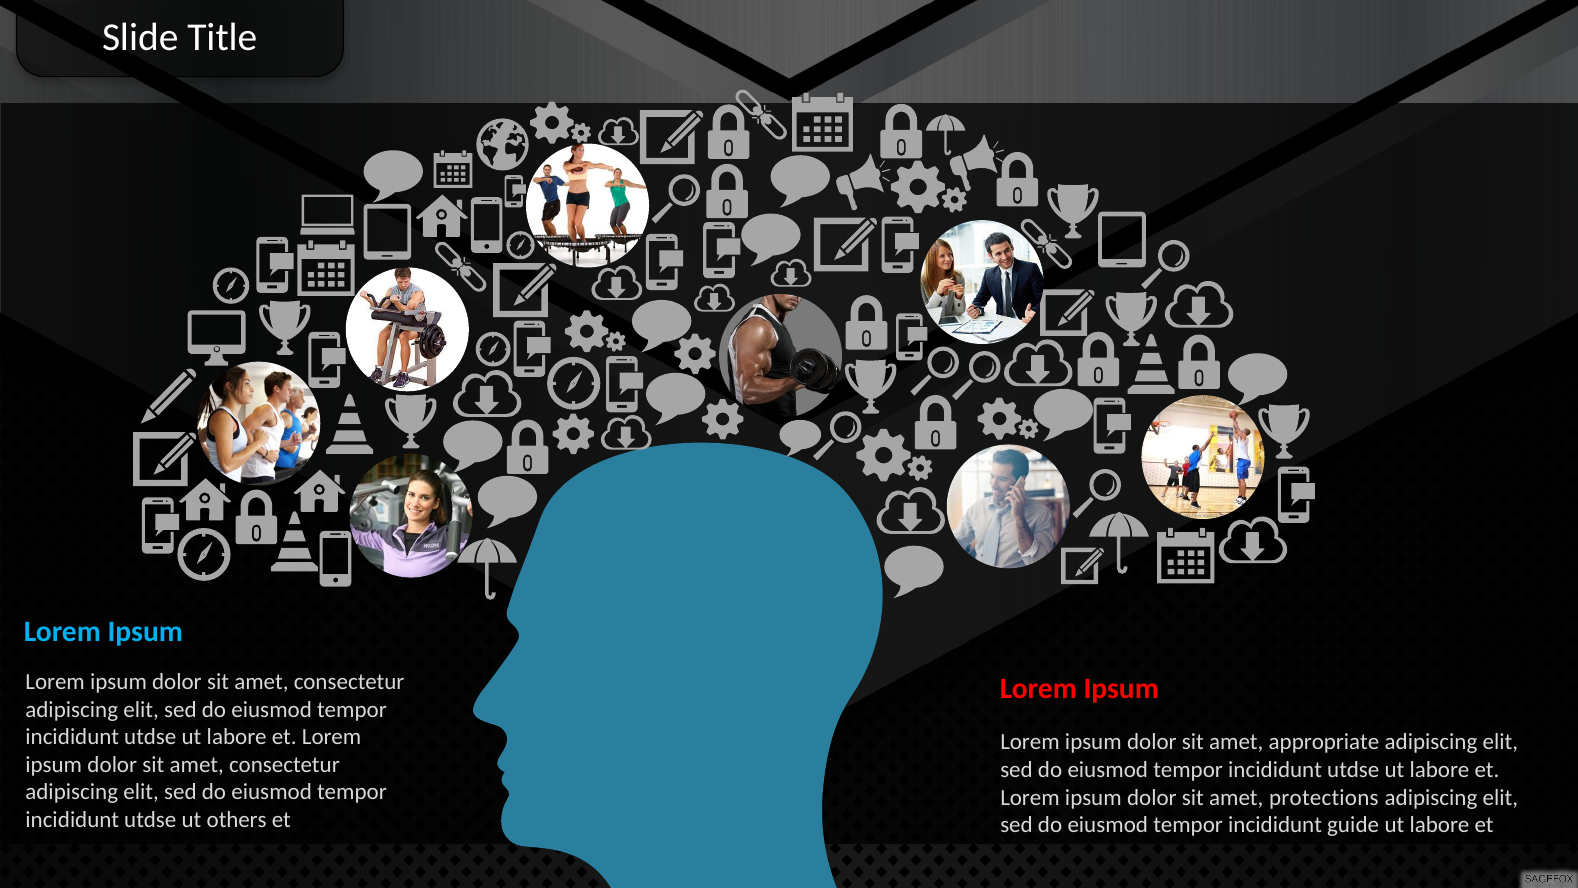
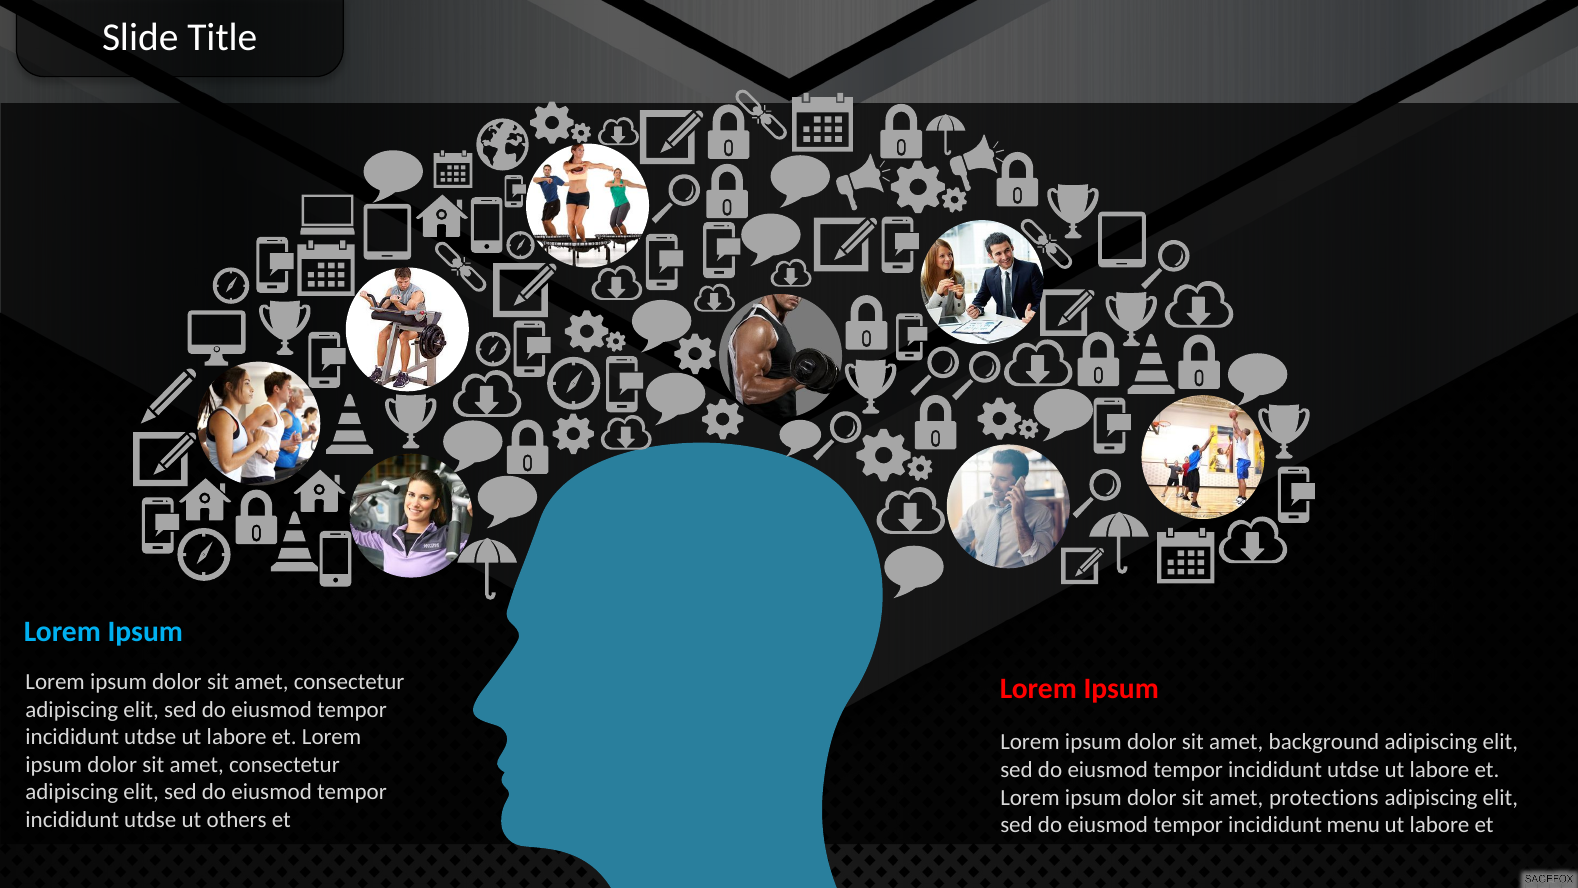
appropriate: appropriate -> background
guide: guide -> menu
